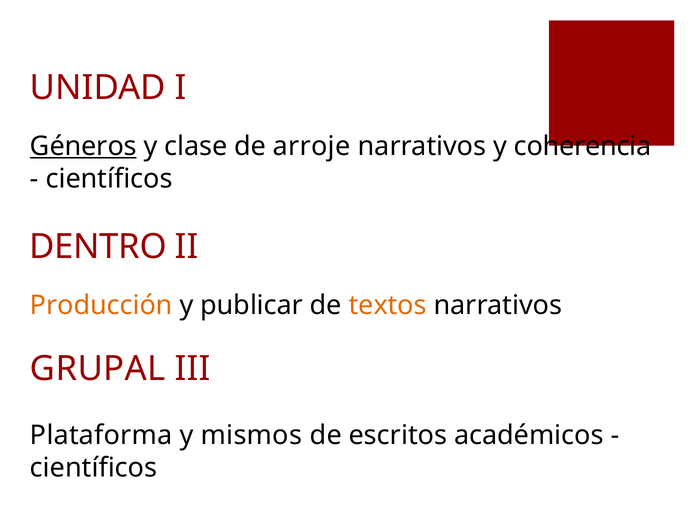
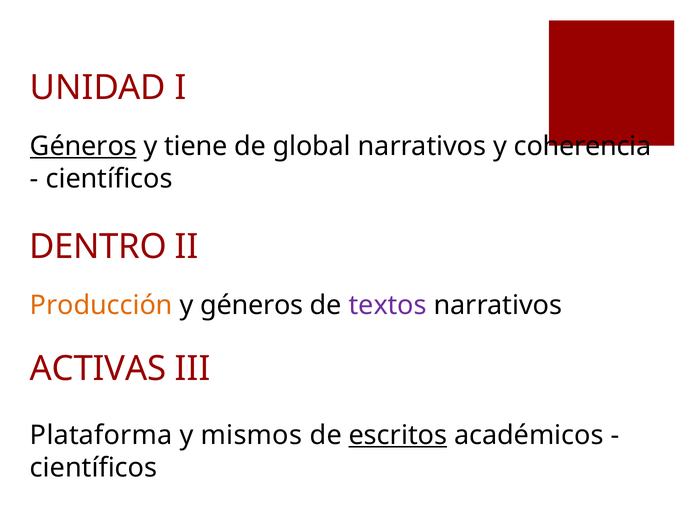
clase: clase -> tiene
arroje: arroje -> global
y publicar: publicar -> géneros
textos colour: orange -> purple
GRUPAL: GRUPAL -> ACTIVAS
escritos underline: none -> present
